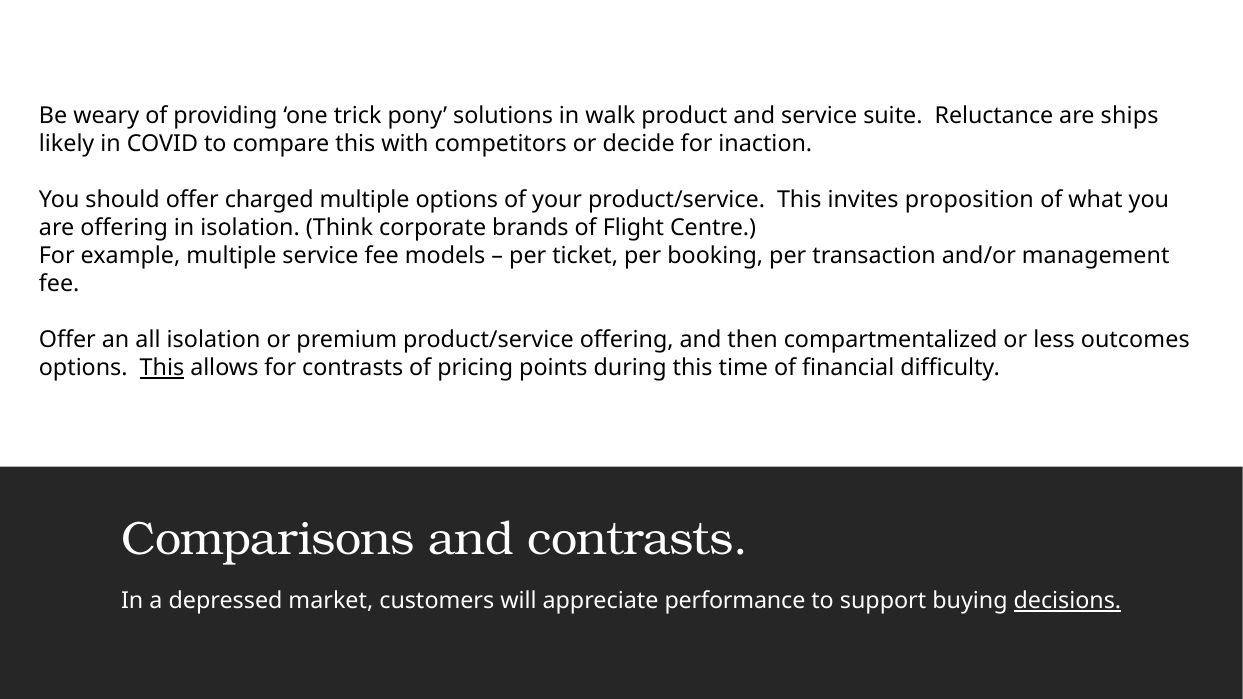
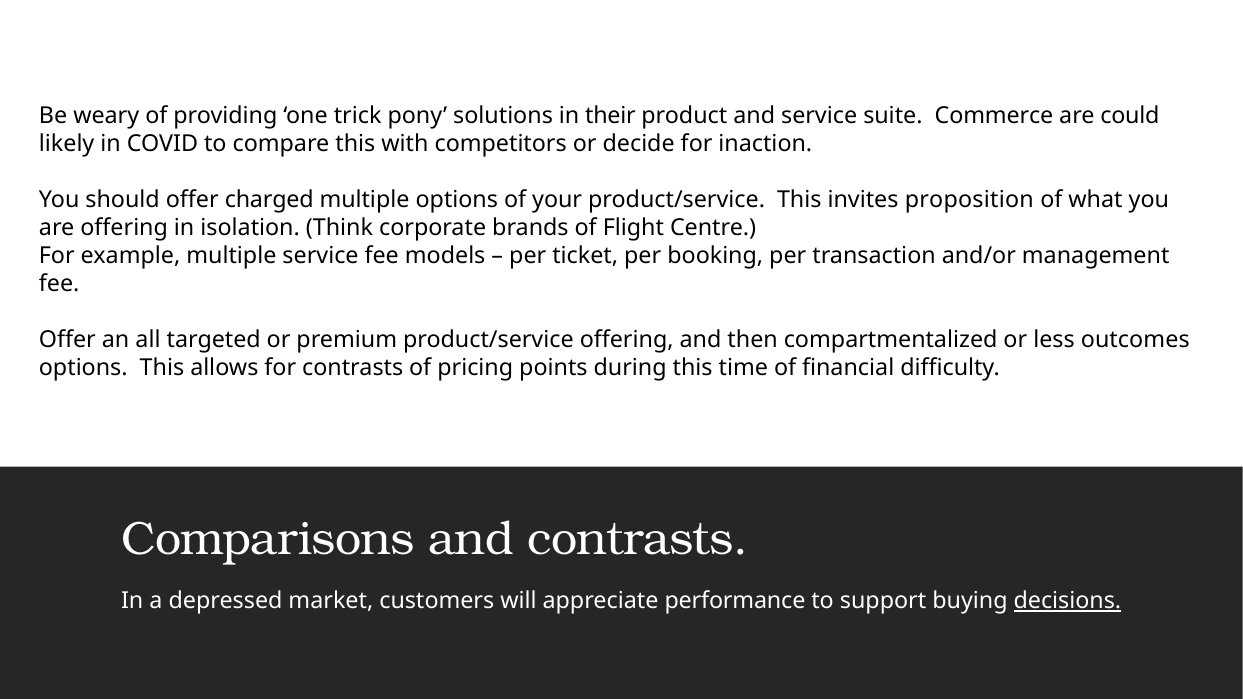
walk: walk -> their
Reluctance: Reluctance -> Commerce
ships: ships -> could
all isolation: isolation -> targeted
This at (162, 368) underline: present -> none
